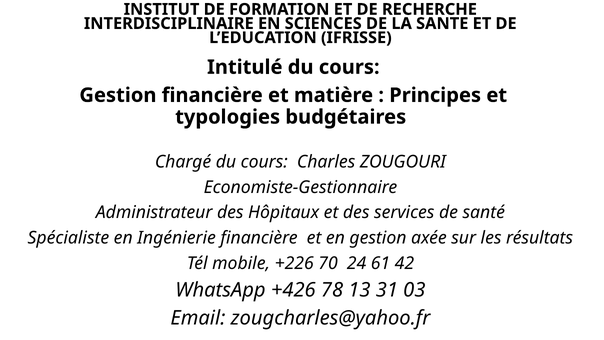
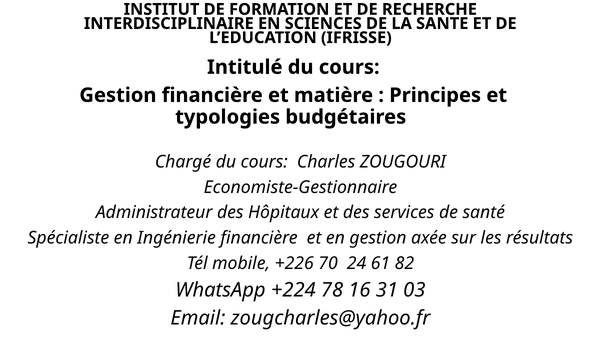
42: 42 -> 82
+426: +426 -> +224
13: 13 -> 16
